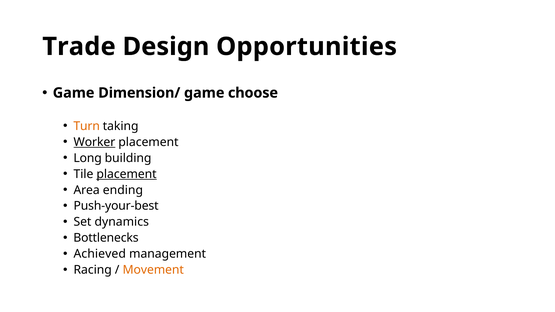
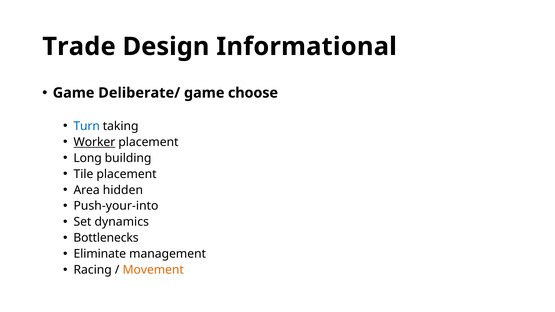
Opportunities: Opportunities -> Informational
Dimension/: Dimension/ -> Deliberate/
Turn colour: orange -> blue
placement at (127, 174) underline: present -> none
ending: ending -> hidden
Push-your-best: Push-your-best -> Push-your-into
Achieved: Achieved -> Eliminate
